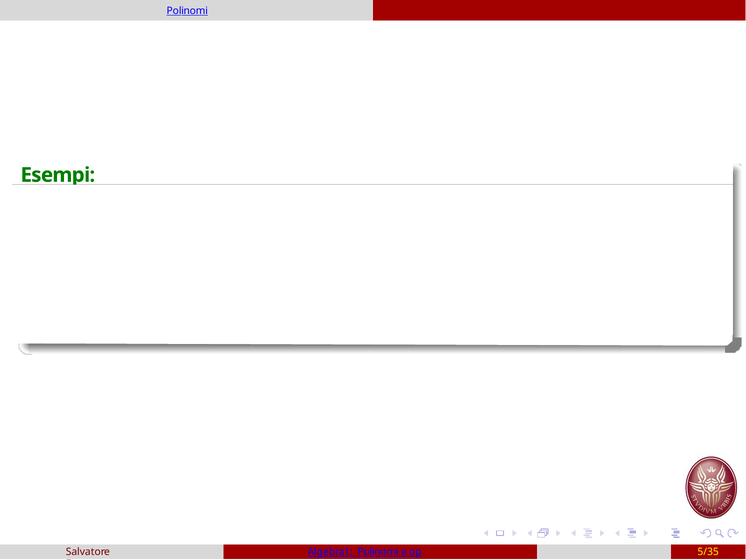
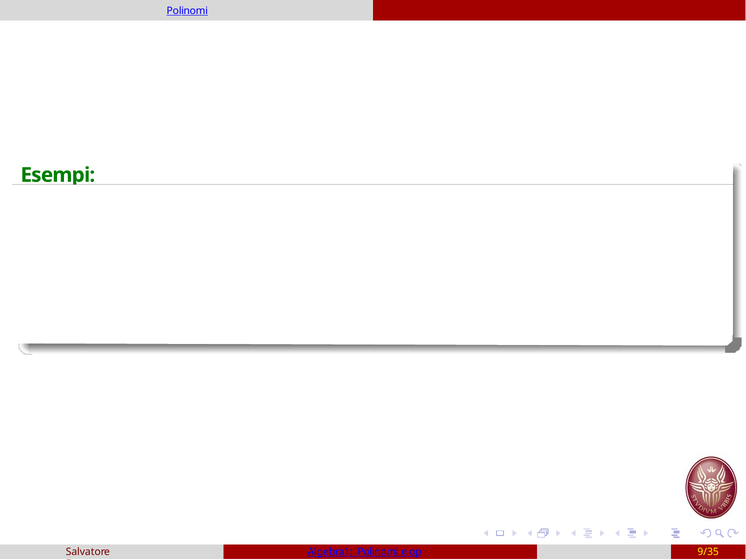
5/35: 5/35 -> 9/35
